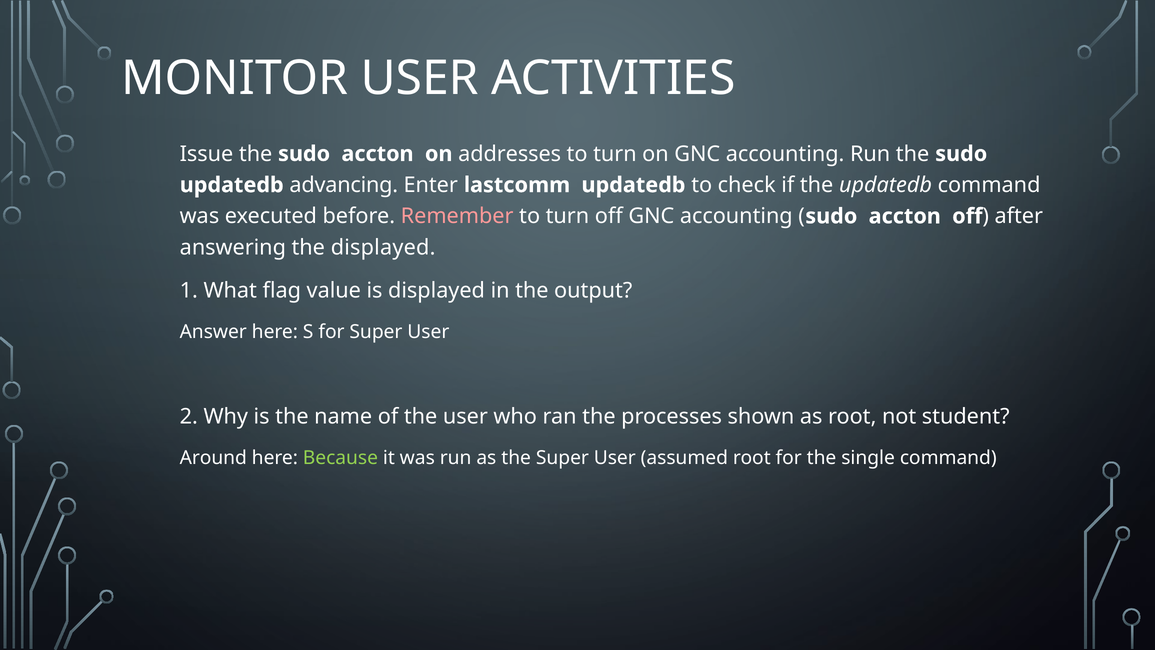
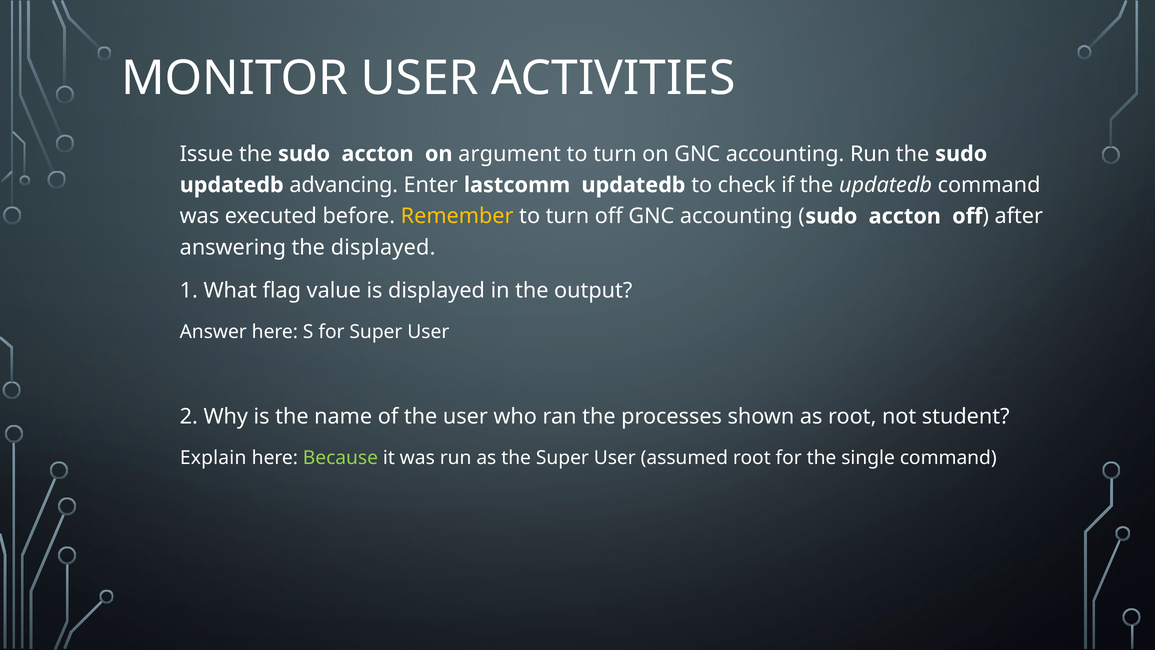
addresses: addresses -> argument
Remember colour: pink -> yellow
Around: Around -> Explain
